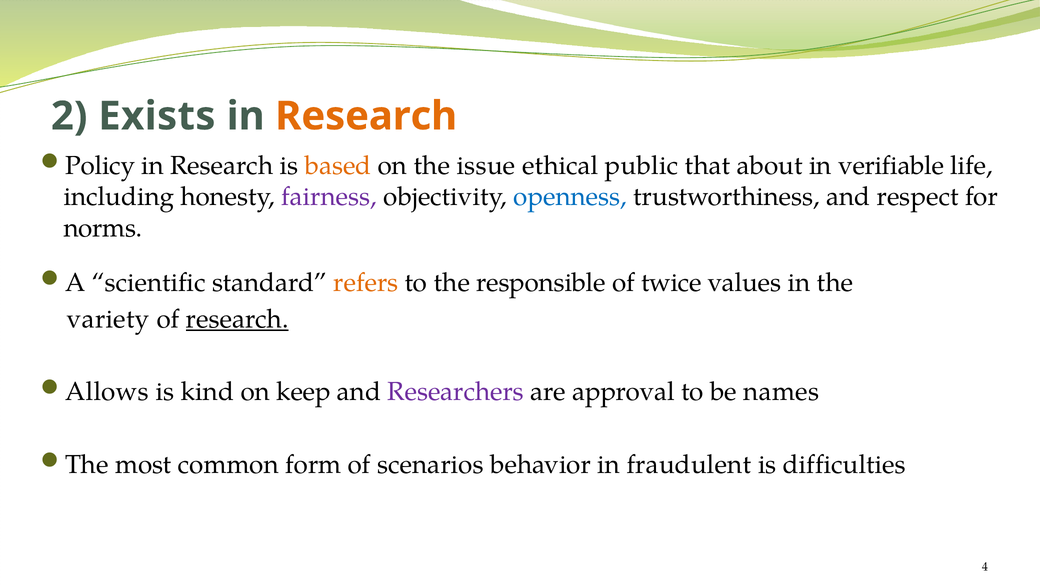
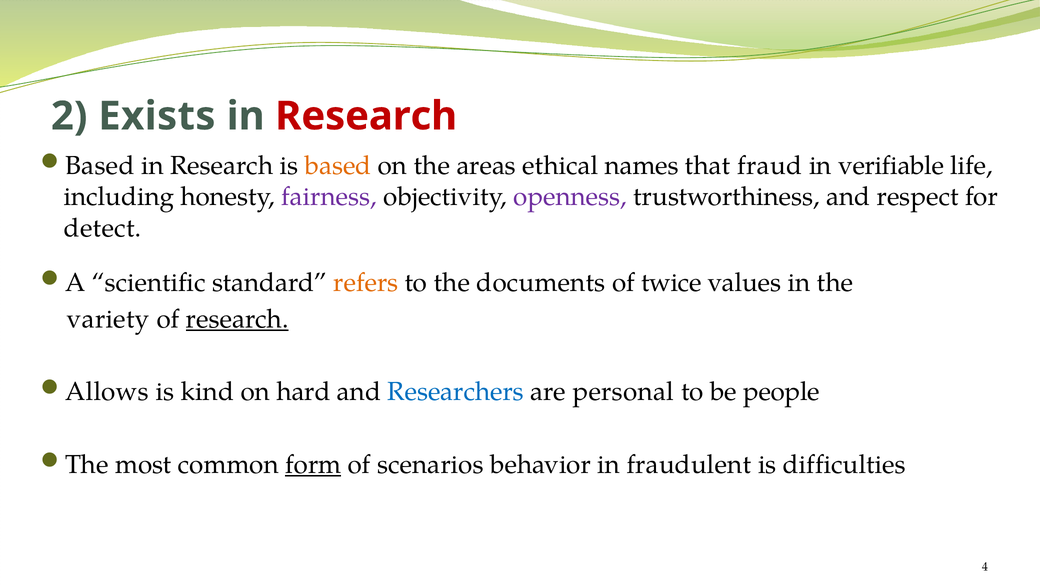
Research at (366, 116) colour: orange -> red
Policy at (100, 166): Policy -> Based
issue: issue -> areas
public: public -> names
about: about -> fraud
openness colour: blue -> purple
norms: norms -> detect
responsible: responsible -> documents
keep: keep -> hard
Researchers colour: purple -> blue
approval: approval -> personal
names: names -> people
form underline: none -> present
